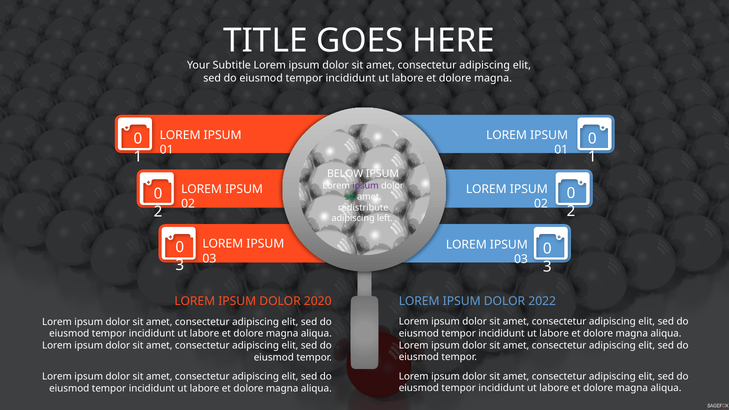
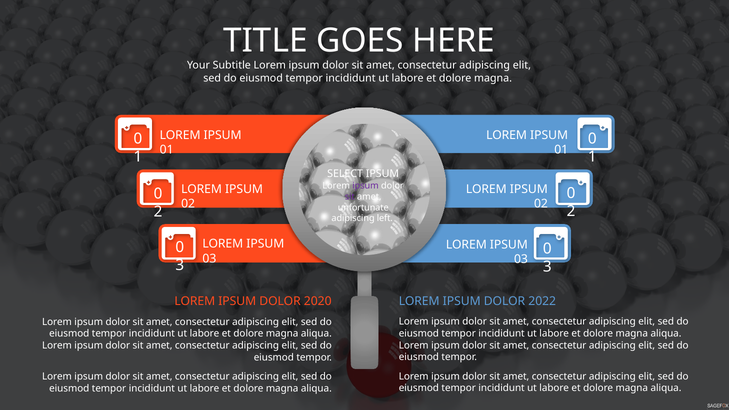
BELOW: BELOW -> SELECT
sit at (350, 197) colour: green -> purple
redistribute: redistribute -> unfortunate
